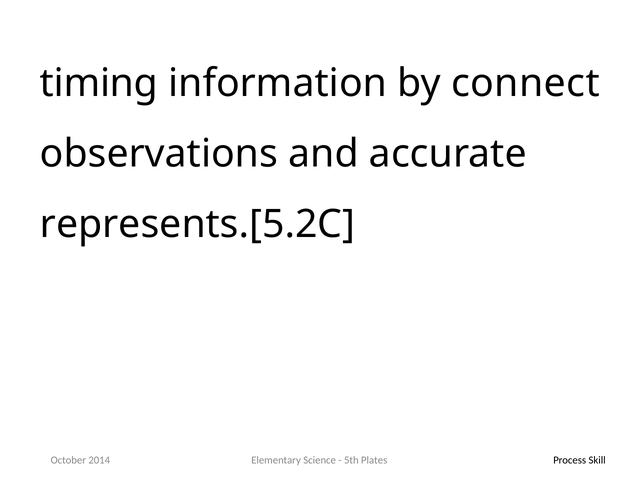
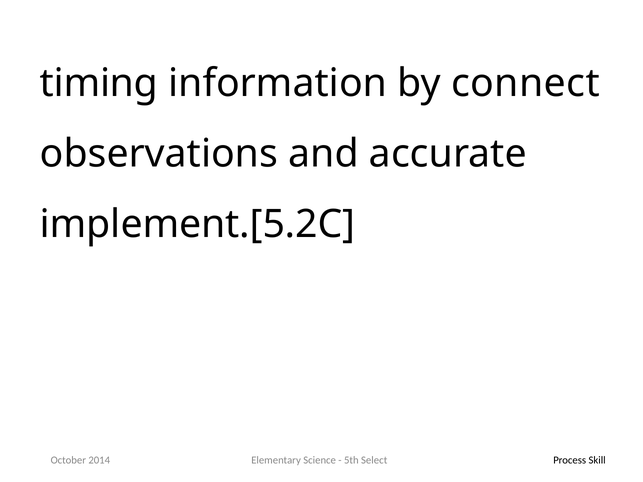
represents.[5.2C: represents.[5.2C -> implement.[5.2C
Plates: Plates -> Select
